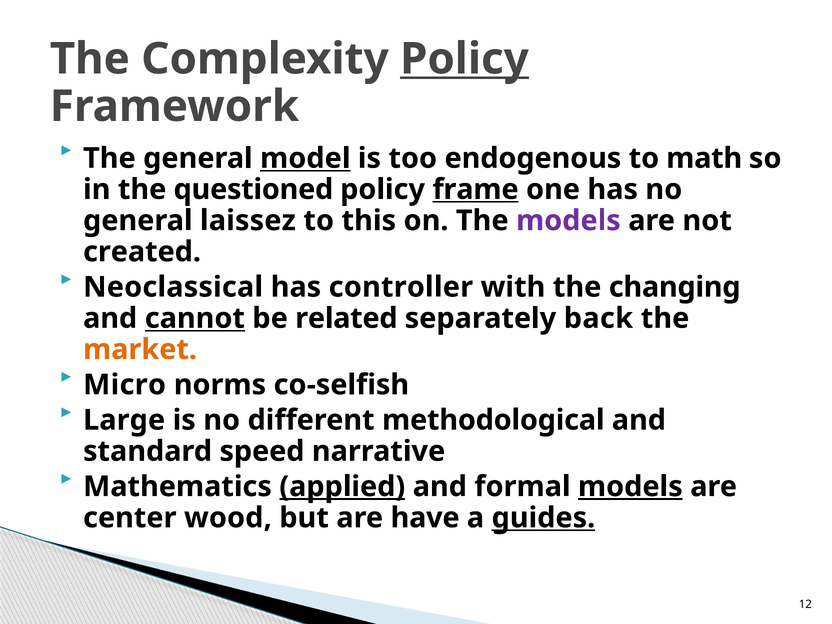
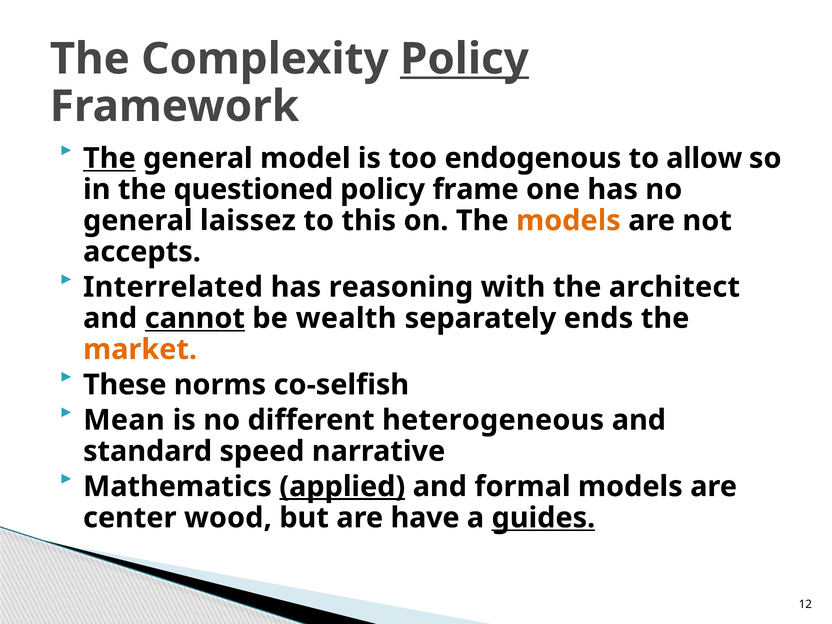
The at (109, 158) underline: none -> present
model underline: present -> none
math: math -> allow
frame underline: present -> none
models at (568, 221) colour: purple -> orange
created: created -> accepts
Neoclassical: Neoclassical -> Interrelated
controller: controller -> reasoning
changing: changing -> architect
related: related -> wealth
back: back -> ends
Micro: Micro -> These
Large: Large -> Mean
methodological: methodological -> heterogeneous
models at (630, 487) underline: present -> none
